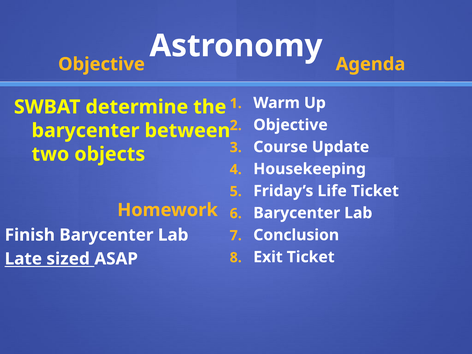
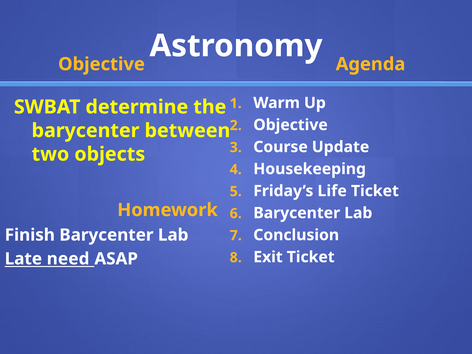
sized: sized -> need
